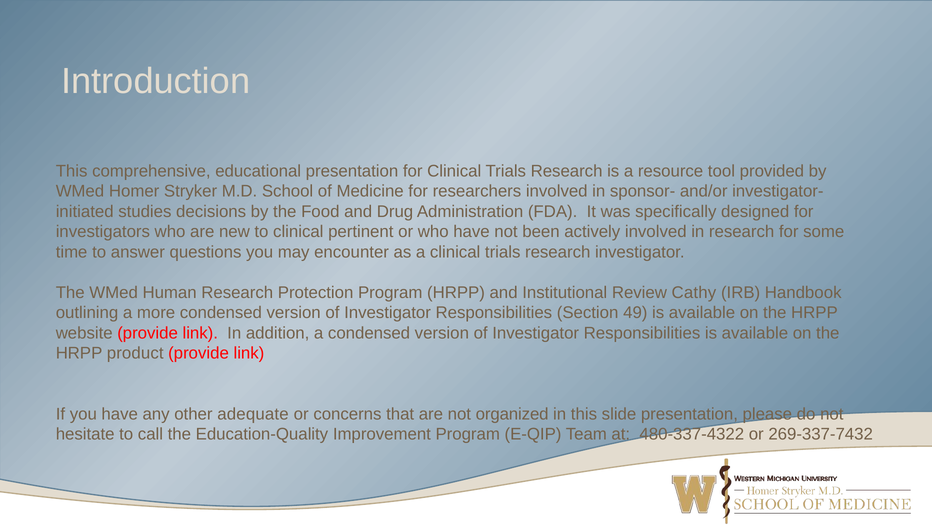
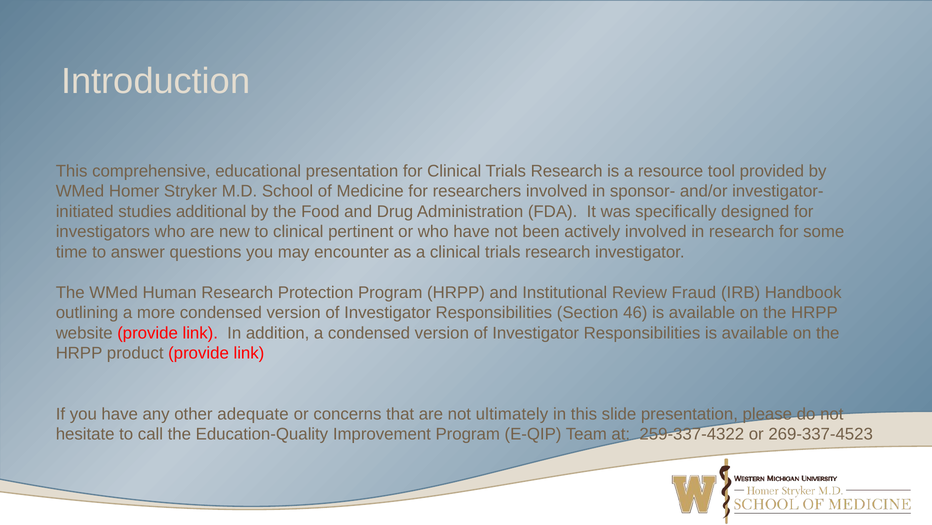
decisions: decisions -> additional
Cathy: Cathy -> Fraud
49: 49 -> 46
organized: organized -> ultimately
480-337-4322: 480-337-4322 -> 259-337-4322
269-337-7432: 269-337-7432 -> 269-337-4523
